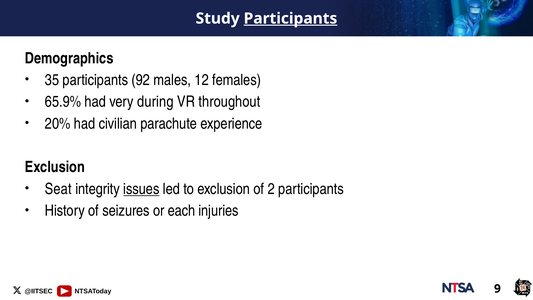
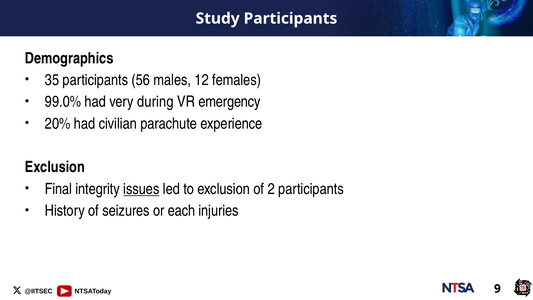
Participants at (290, 18) underline: present -> none
92: 92 -> 56
65.9%: 65.9% -> 99.0%
throughout: throughout -> emergency
Seat: Seat -> Final
